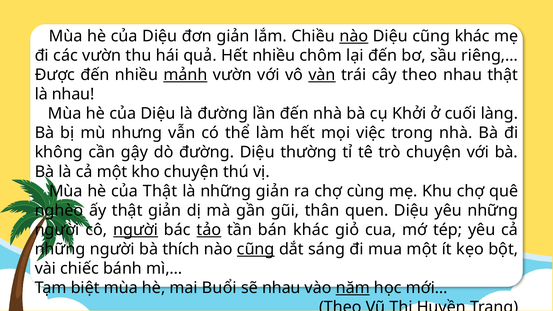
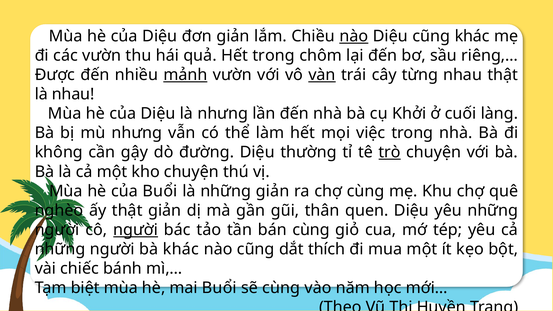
Hết nhiều: nhiều -> trong
cây theo: theo -> từng
là đường: đường -> nhưng
trò underline: none -> present
của Thật: Thật -> Buổi
tảo underline: present -> none
bán khác: khác -> cùng
bà thích: thích -> khác
cũng at (256, 249) underline: present -> none
sáng: sáng -> thích
sẽ nhau: nhau -> cùng
năm underline: present -> none
